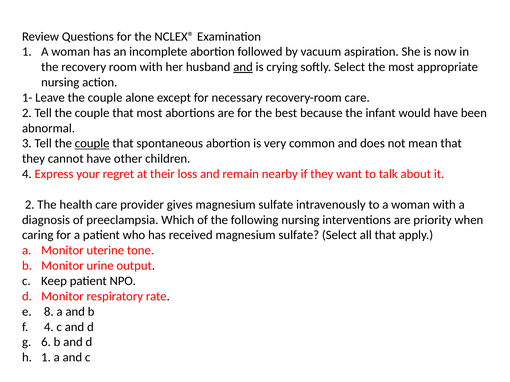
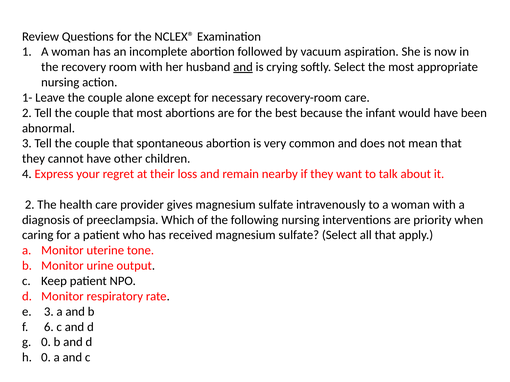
couple at (92, 144) underline: present -> none
8 at (49, 312): 8 -> 3
4 at (49, 327): 4 -> 6
6 at (46, 343): 6 -> 0
1 at (46, 358): 1 -> 0
